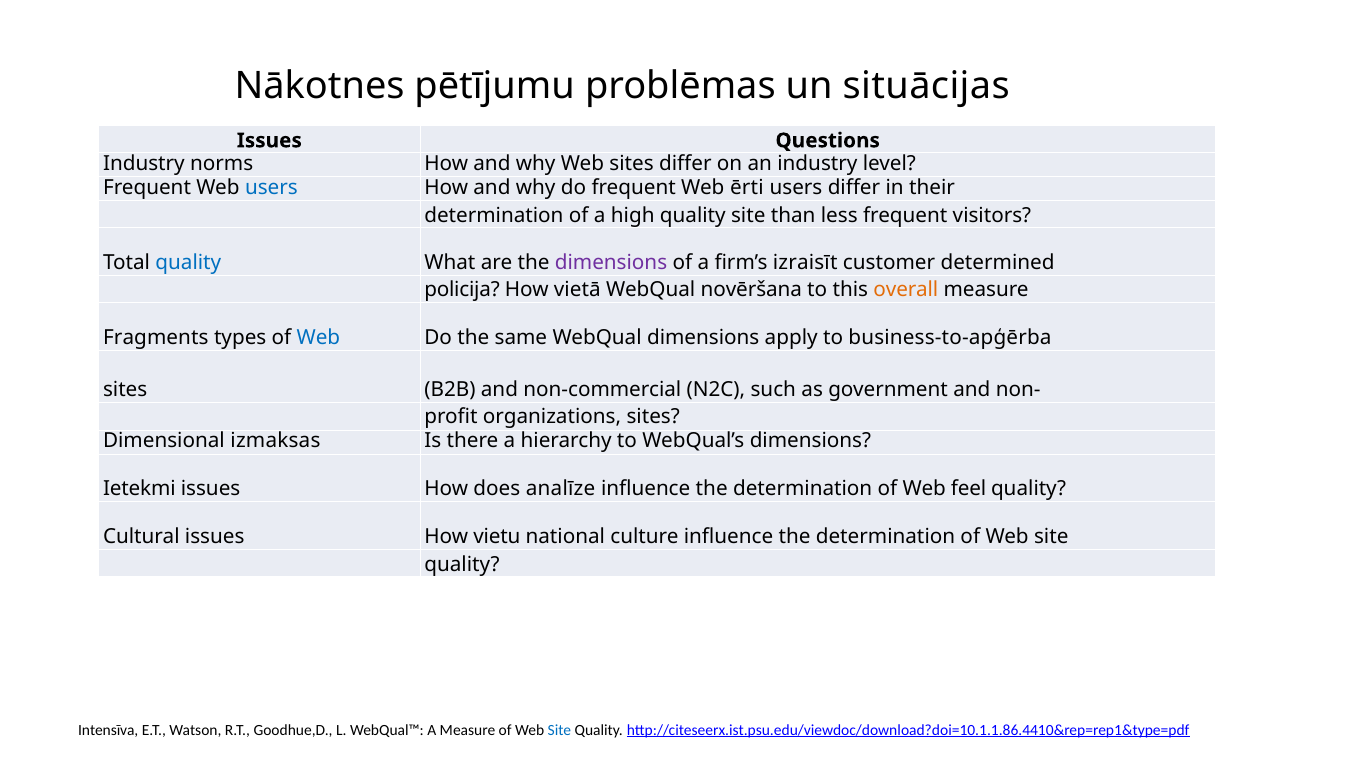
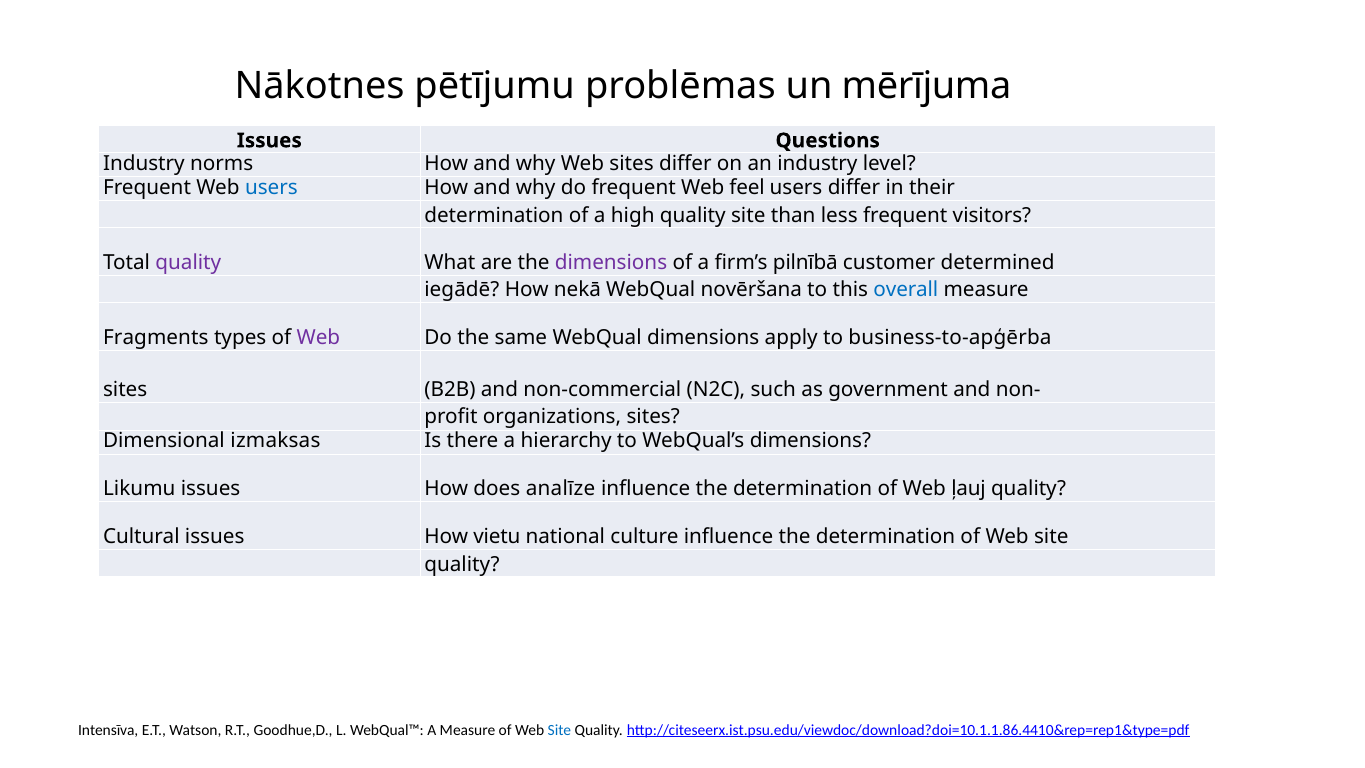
situācijas: situācijas -> mērījuma
ērti: ērti -> feel
quality at (188, 262) colour: blue -> purple
izraisīt: izraisīt -> pilnībā
policija: policija -> iegādē
vietā: vietā -> nekā
overall colour: orange -> blue
Web at (318, 337) colour: blue -> purple
Ietekmi: Ietekmi -> Likumu
feel: feel -> ļauj
